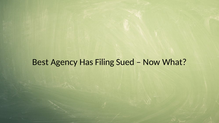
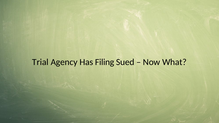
Best: Best -> Trial
